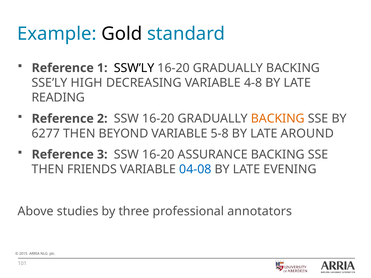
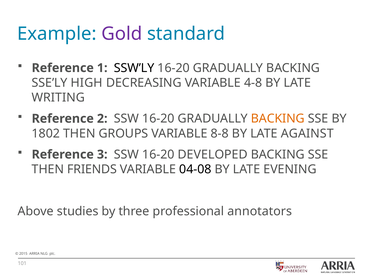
Gold colour: black -> purple
READING: READING -> WRITING
6277: 6277 -> 1802
BEYOND: BEYOND -> GROUPS
5-8: 5-8 -> 8-8
AROUND: AROUND -> AGAINST
ASSURANCE: ASSURANCE -> DEVELOPED
04-08 colour: blue -> black
